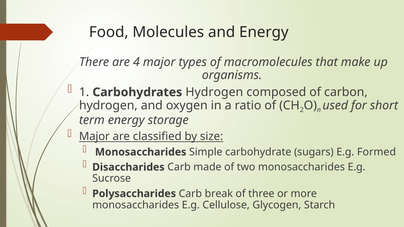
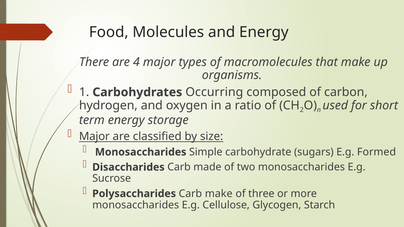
Carbohydrates Hydrogen: Hydrogen -> Occurring
Carb break: break -> make
